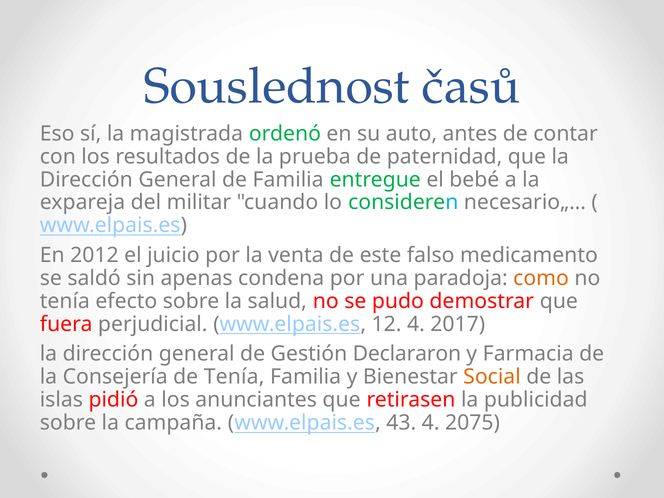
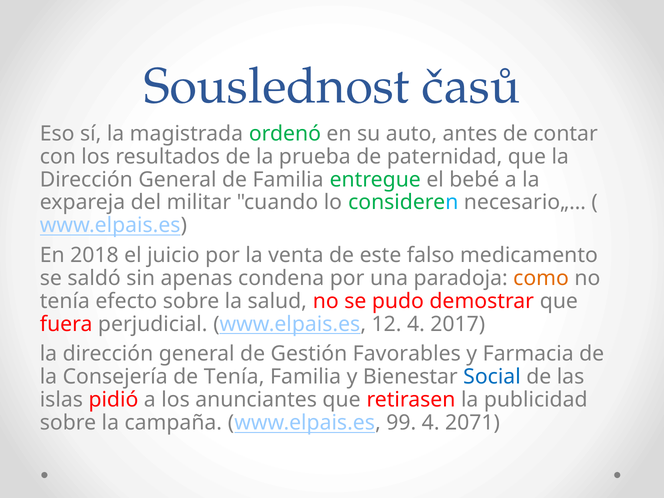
2012: 2012 -> 2018
Declararon: Declararon -> Favorables
Social colour: orange -> blue
43: 43 -> 99
2075: 2075 -> 2071
